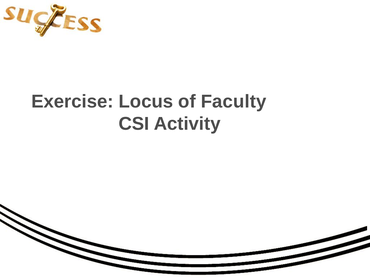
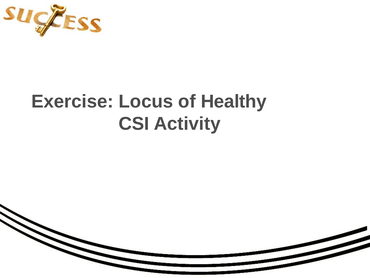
Faculty: Faculty -> Healthy
